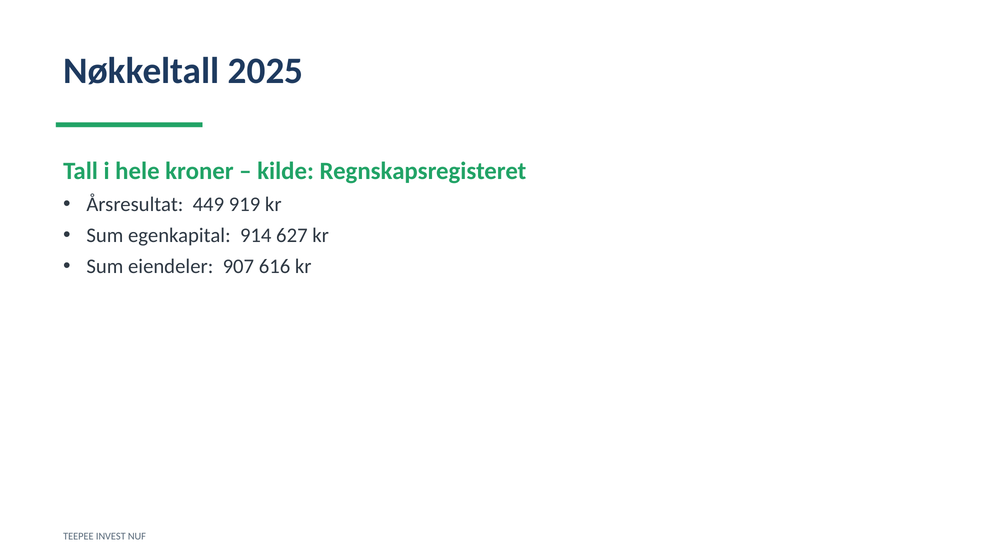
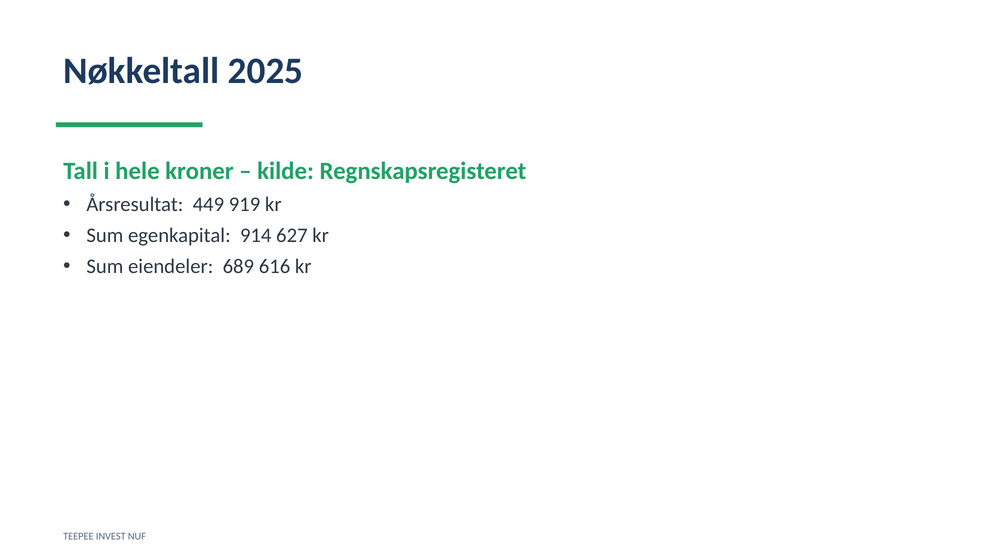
907: 907 -> 689
